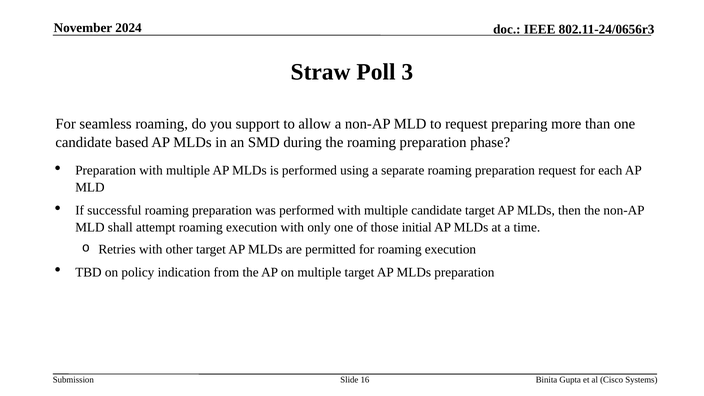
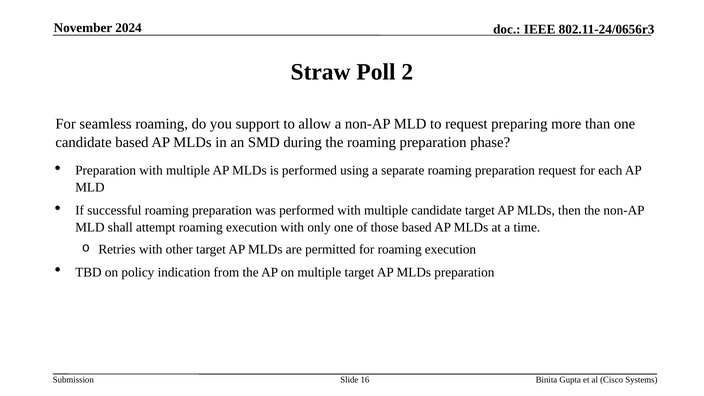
3: 3 -> 2
those initial: initial -> based
